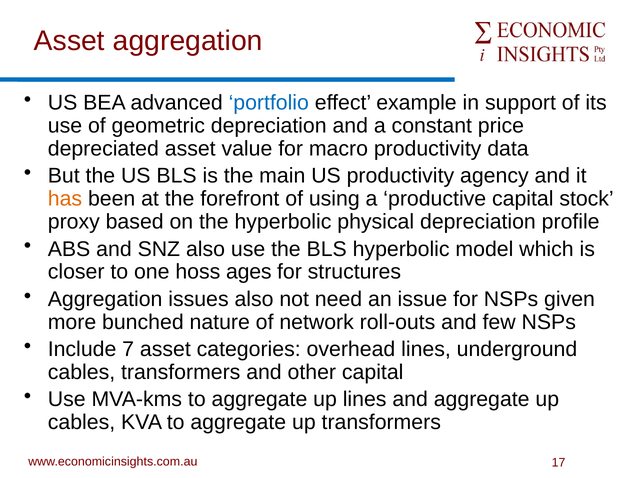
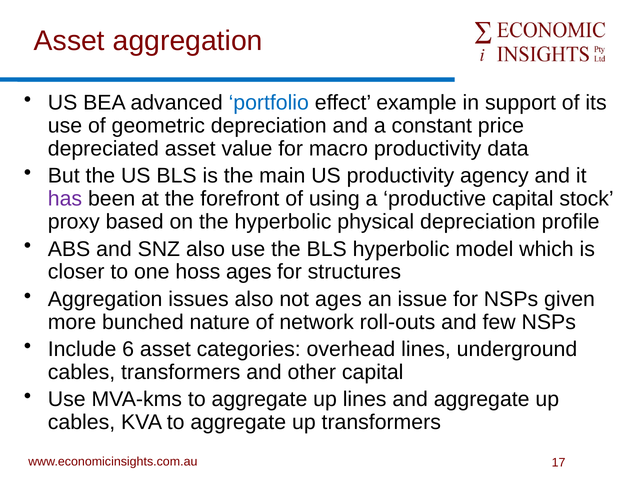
has colour: orange -> purple
not need: need -> ages
7: 7 -> 6
